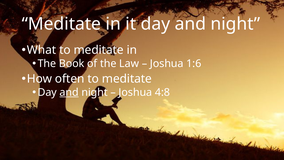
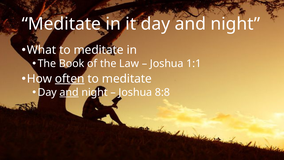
1:6: 1:6 -> 1:1
often underline: none -> present
4:8: 4:8 -> 8:8
